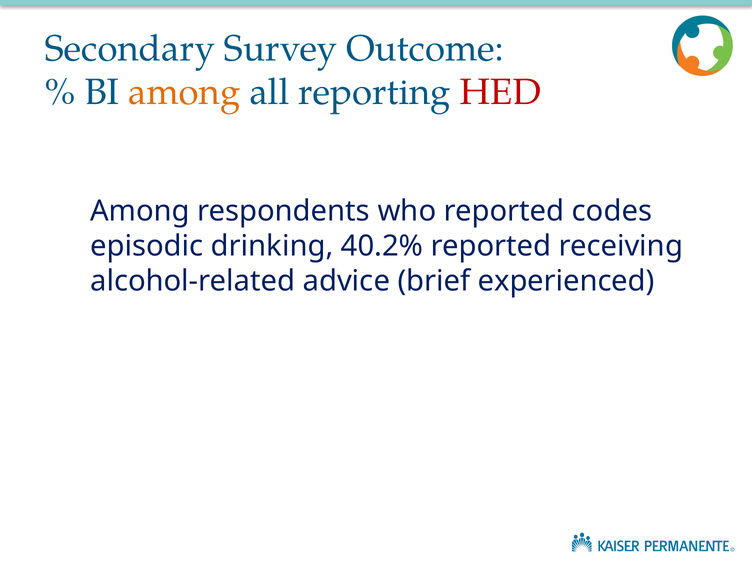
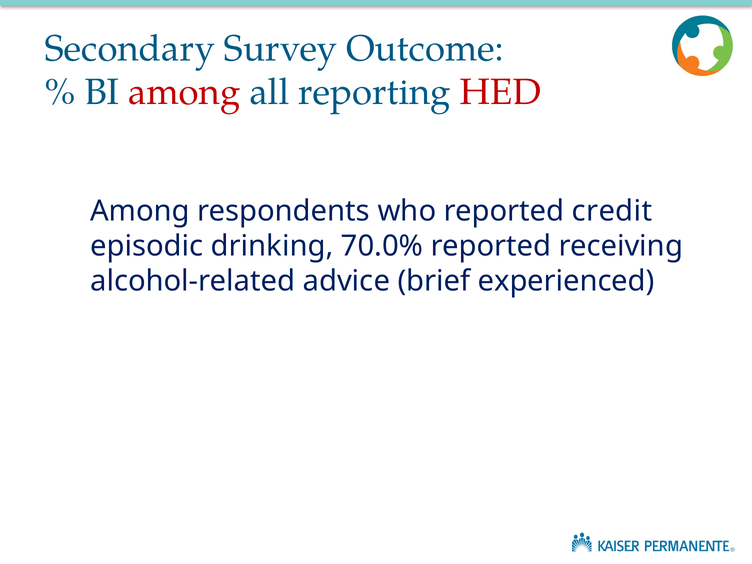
among at (184, 92) colour: orange -> red
codes: codes -> credit
40.2%: 40.2% -> 70.0%
